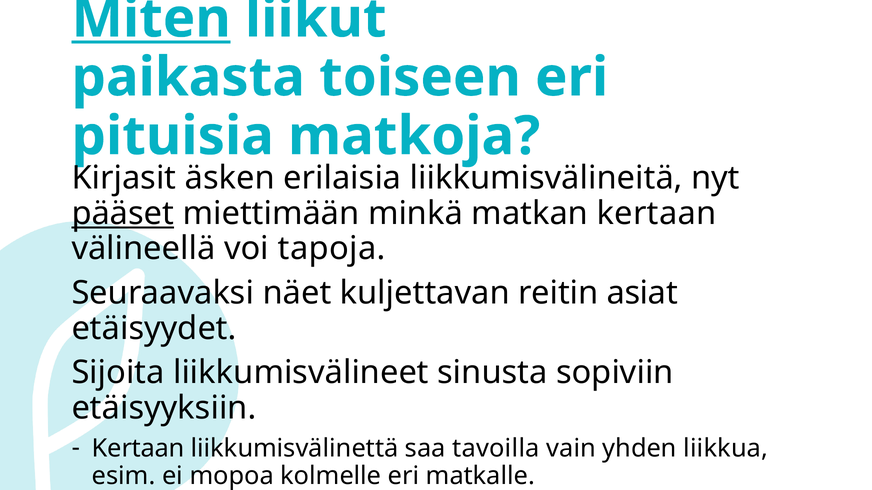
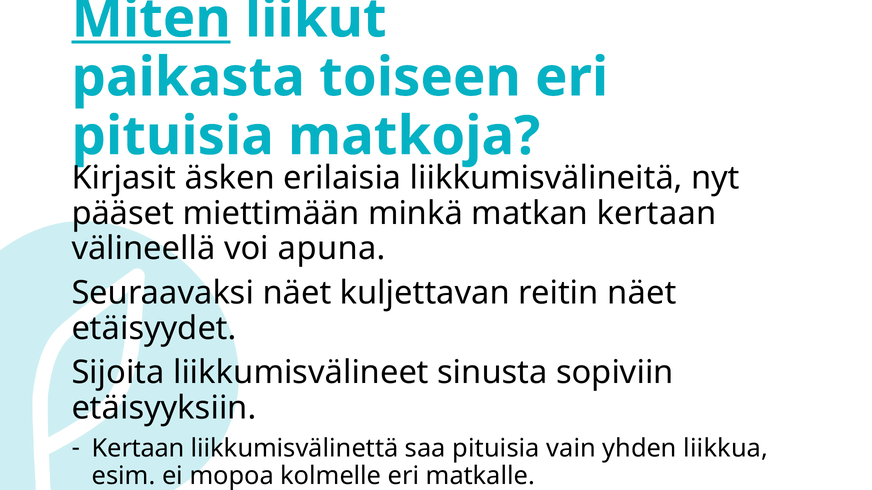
pääset underline: present -> none
tapoja: tapoja -> apuna
reitin asiat: asiat -> näet
saa tavoilla: tavoilla -> pituisia
